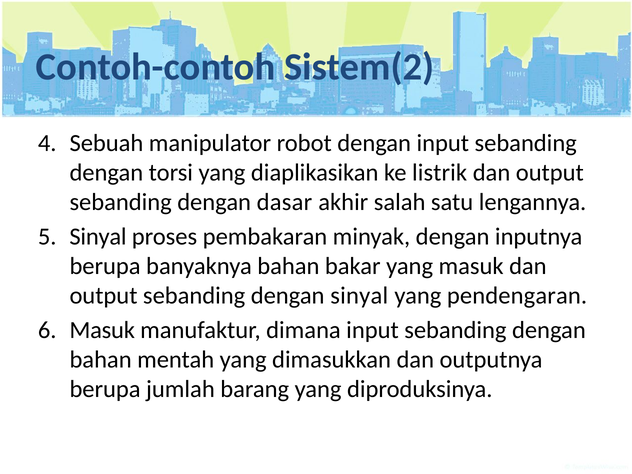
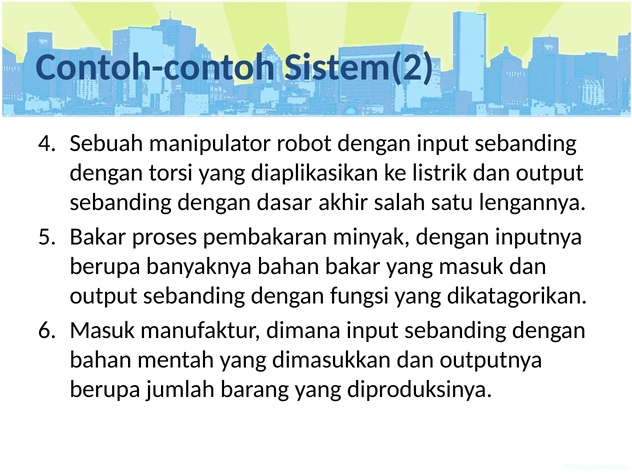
Sinyal at (98, 237): Sinyal -> Bakar
dengan sinyal: sinyal -> fungsi
pendengaran: pendengaran -> dikatagorikan
